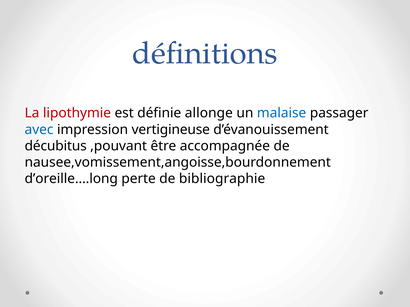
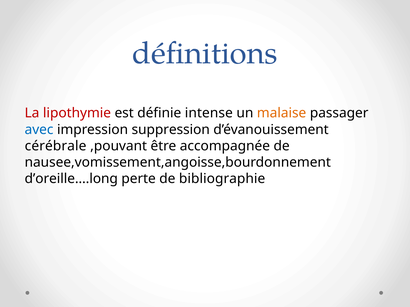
allonge: allonge -> intense
malaise colour: blue -> orange
vertigineuse: vertigineuse -> suppression
décubitus: décubitus -> cérébrale
